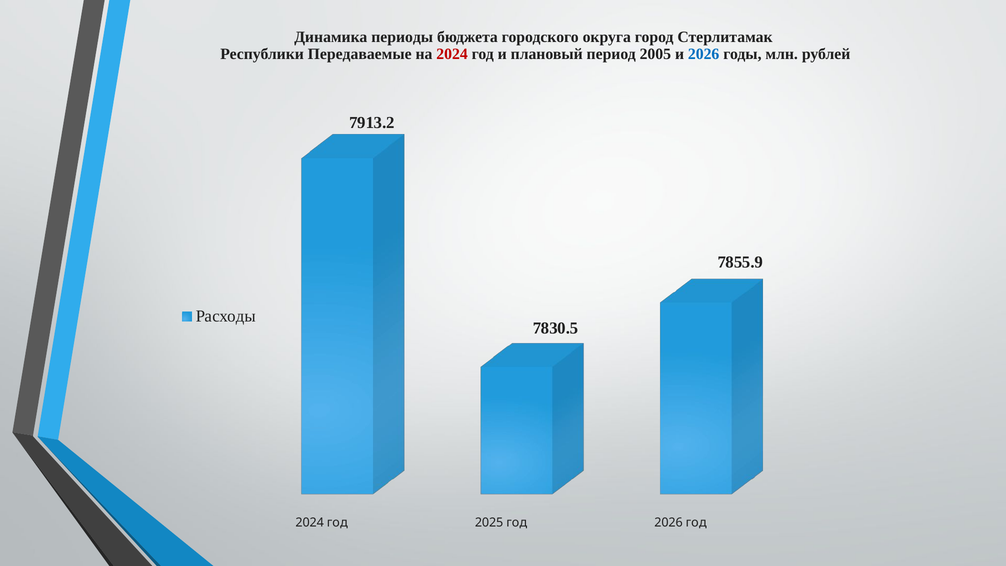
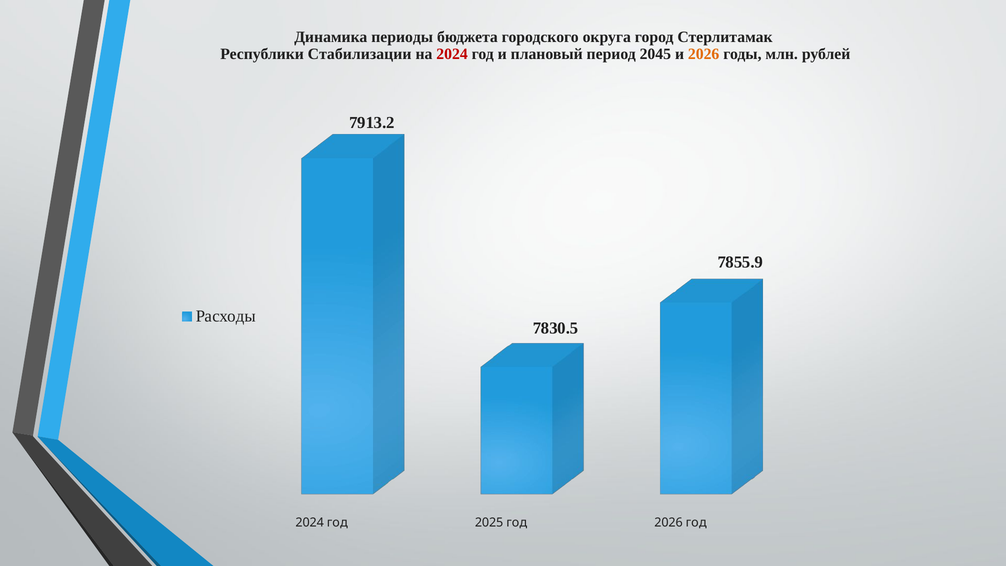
Передаваемые: Передаваемые -> Стабилизации
2005: 2005 -> 2045
2026 at (704, 54) colour: blue -> orange
